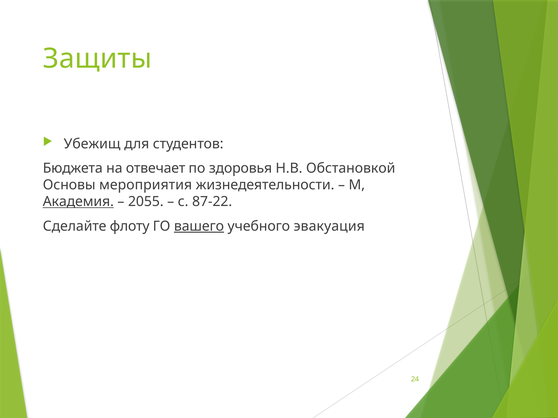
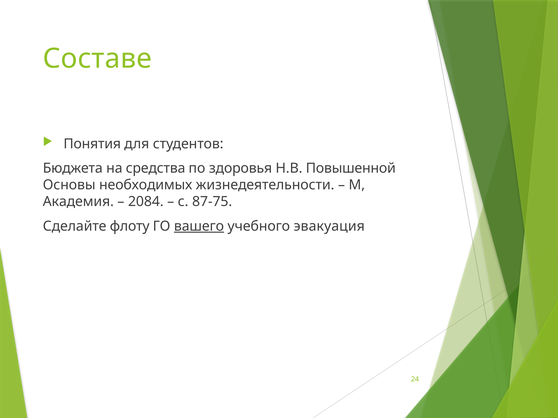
Защиты: Защиты -> Составе
Убежищ: Убежищ -> Понятия
отвечает: отвечает -> средства
Обстановкой: Обстановкой -> Повышенной
мероприятия: мероприятия -> необходимых
Академия underline: present -> none
2055: 2055 -> 2084
87-22: 87-22 -> 87-75
